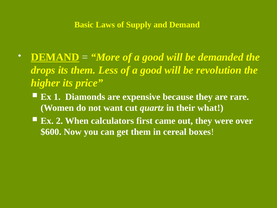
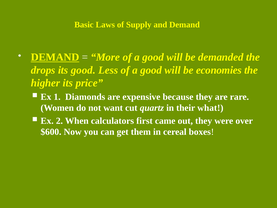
its them: them -> good
revolution: revolution -> economies
